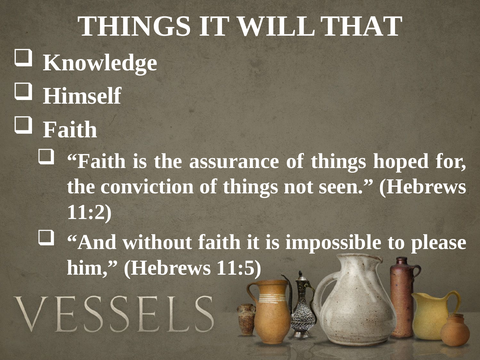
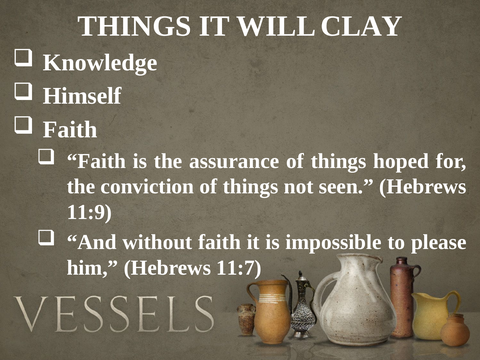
THAT: THAT -> CLAY
11:2: 11:2 -> 11:9
11:5: 11:5 -> 11:7
